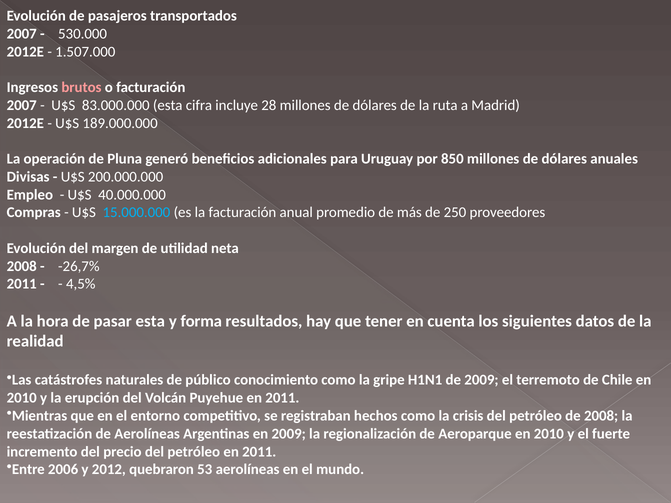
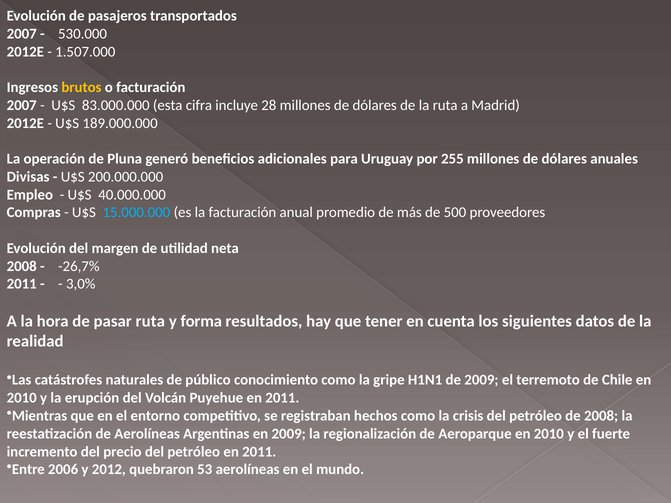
brutos colour: pink -> yellow
850: 850 -> 255
250: 250 -> 500
4,5%: 4,5% -> 3,0%
pasar esta: esta -> ruta
